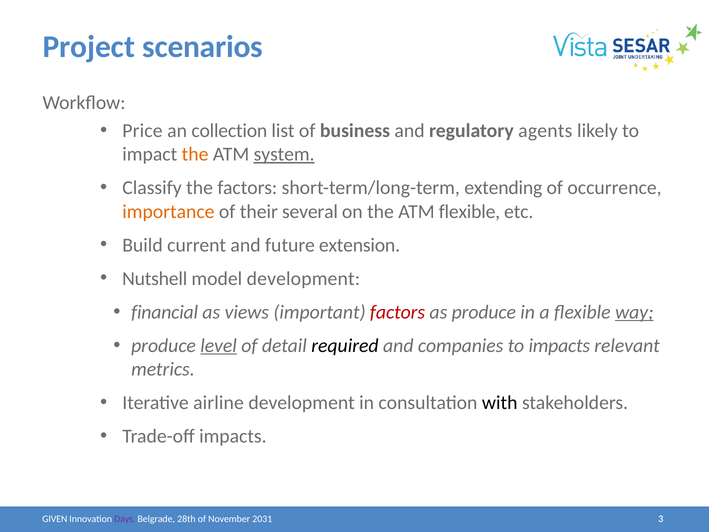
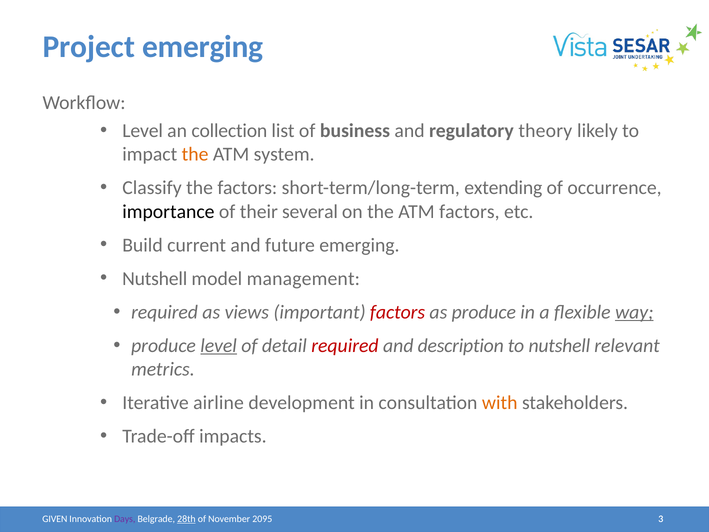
Project scenarios: scenarios -> emerging
Price at (142, 131): Price -> Level
agents: agents -> theory
system underline: present -> none
importance colour: orange -> black
ATM flexible: flexible -> factors
future extension: extension -> emerging
model development: development -> management
financial at (165, 312): financial -> required
required at (345, 346) colour: black -> red
companies: companies -> description
to impacts: impacts -> nutshell
with colour: black -> orange
28th underline: none -> present
2031: 2031 -> 2095
